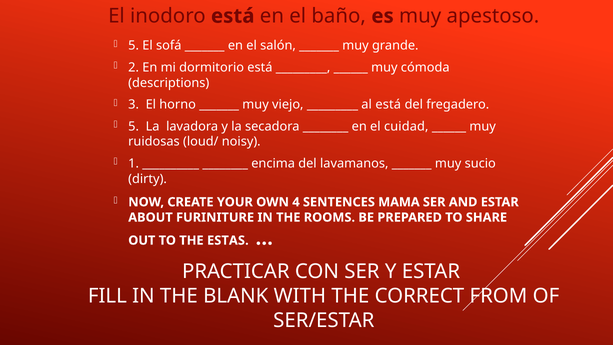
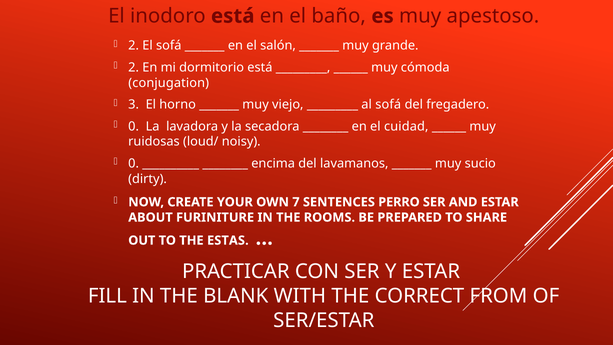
5 at (134, 46): 5 -> 2
descriptions: descriptions -> conjugation
al está: está -> sofá
5 at (134, 126): 5 -> 0
1 at (134, 163): 1 -> 0
4: 4 -> 7
MAMA: MAMA -> PERRO
